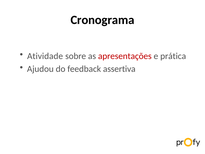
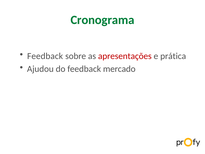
Cronograma colour: black -> green
Atividade at (45, 56): Atividade -> Feedback
assertiva: assertiva -> mercado
